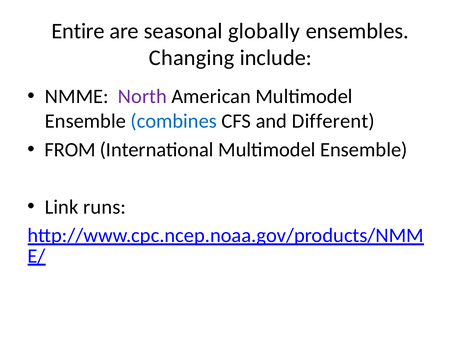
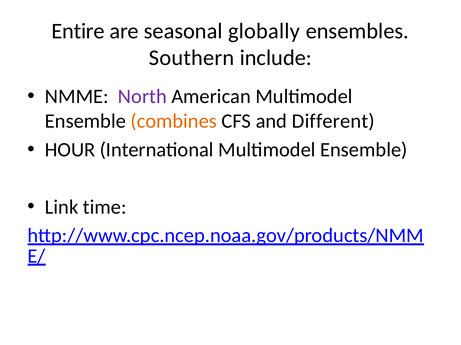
Changing: Changing -> Southern
combines colour: blue -> orange
FROM: FROM -> HOUR
runs: runs -> time
